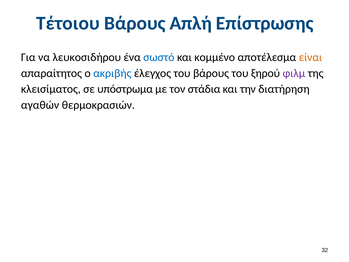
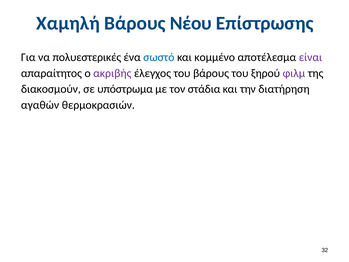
Τέτοιου: Τέτοιου -> Χαμηλή
Απλή: Απλή -> Νέου
λευκοσιδήρου: λευκοσιδήρου -> πολυεστερικές
είναι colour: orange -> purple
ακριβής colour: blue -> purple
κλεισίματος: κλεισίματος -> διακοσμούν
